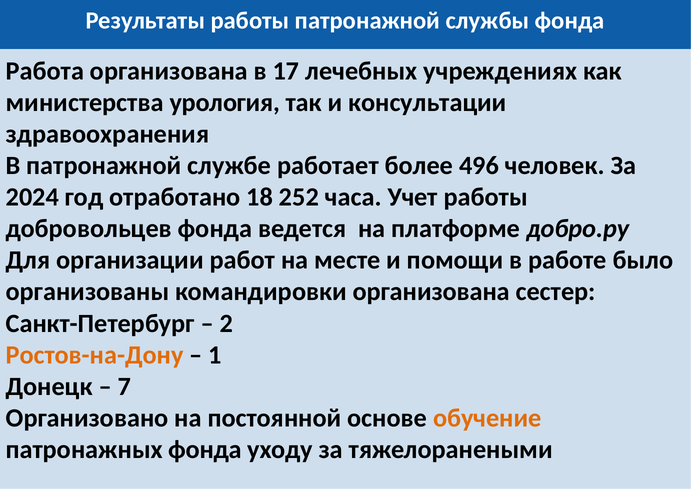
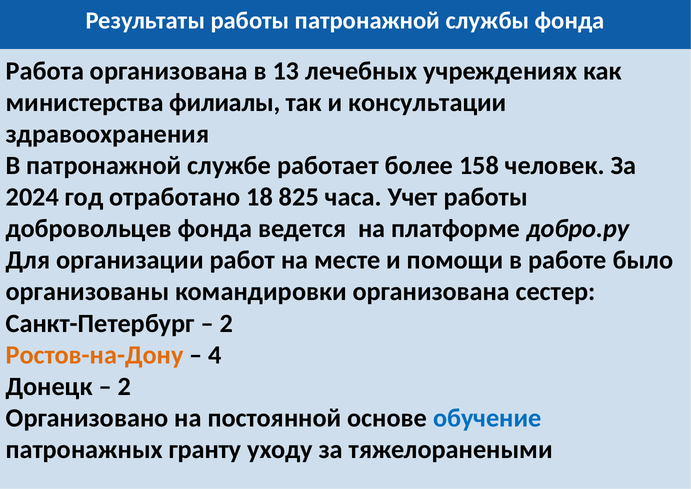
17: 17 -> 13
урология: урология -> филиалы
496: 496 -> 158
252: 252 -> 825
1: 1 -> 4
7 at (124, 386): 7 -> 2
обучение colour: orange -> blue
патронажных фонда: фонда -> гранту
